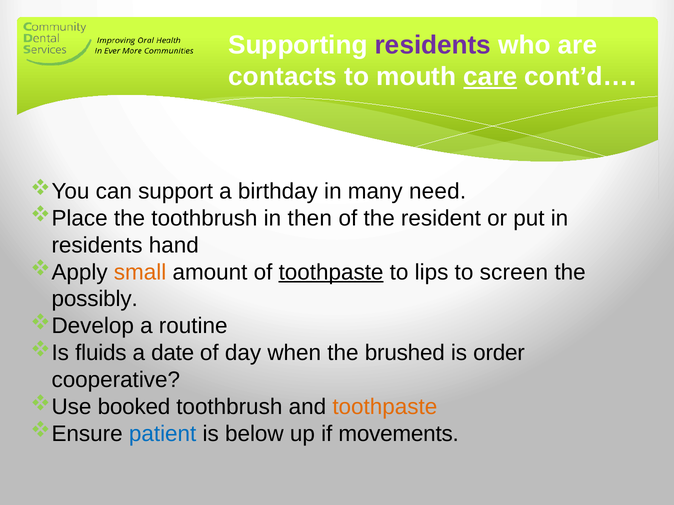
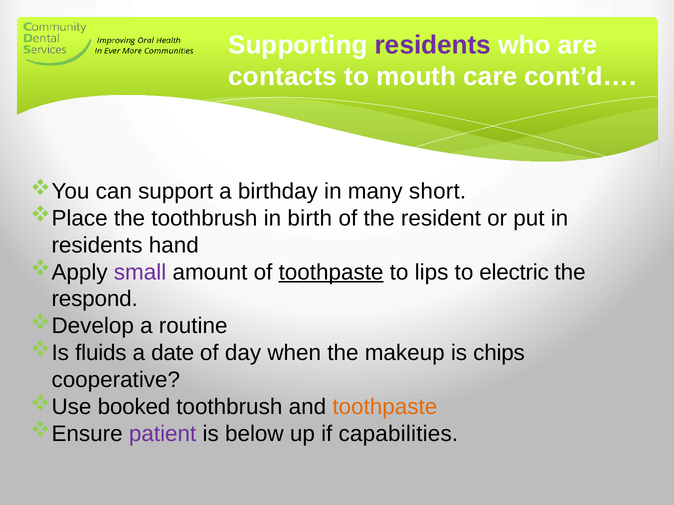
care underline: present -> none
need: need -> short
then: then -> birth
small colour: orange -> purple
screen: screen -> electric
possibly: possibly -> respond
brushed: brushed -> makeup
order: order -> chips
patient colour: blue -> purple
movements: movements -> capabilities
